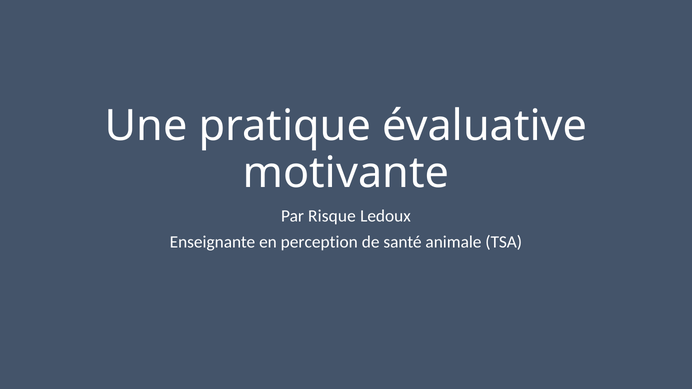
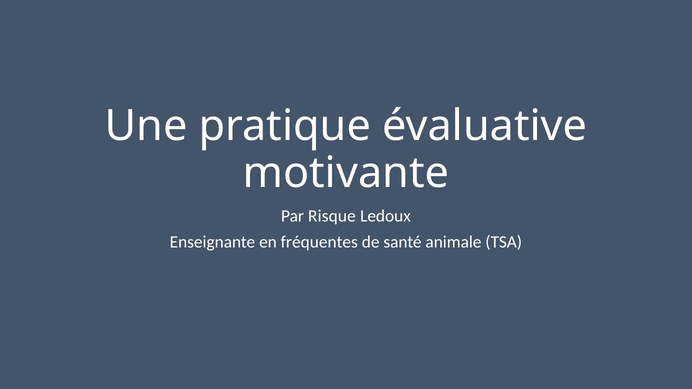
perception: perception -> fréquentes
